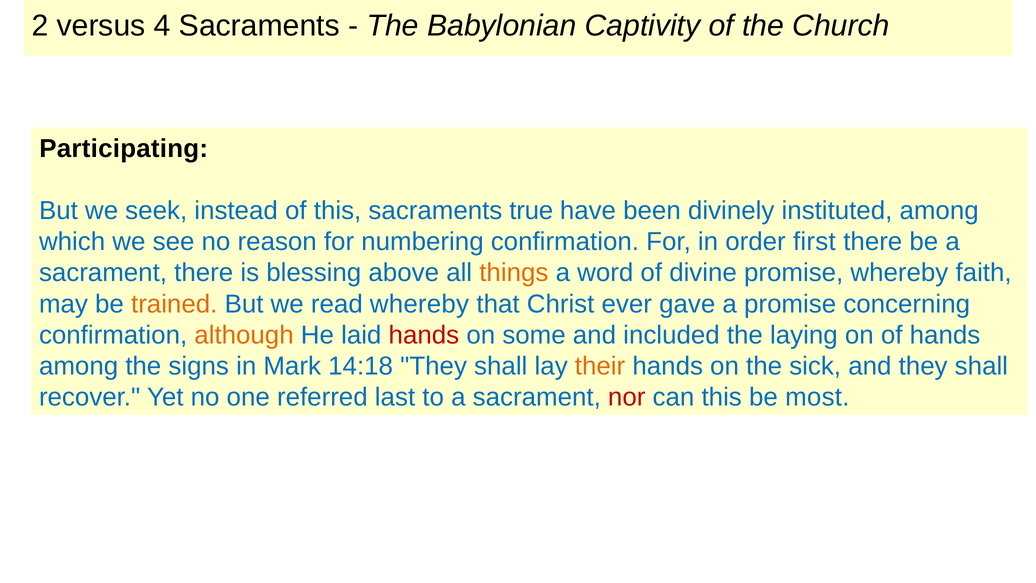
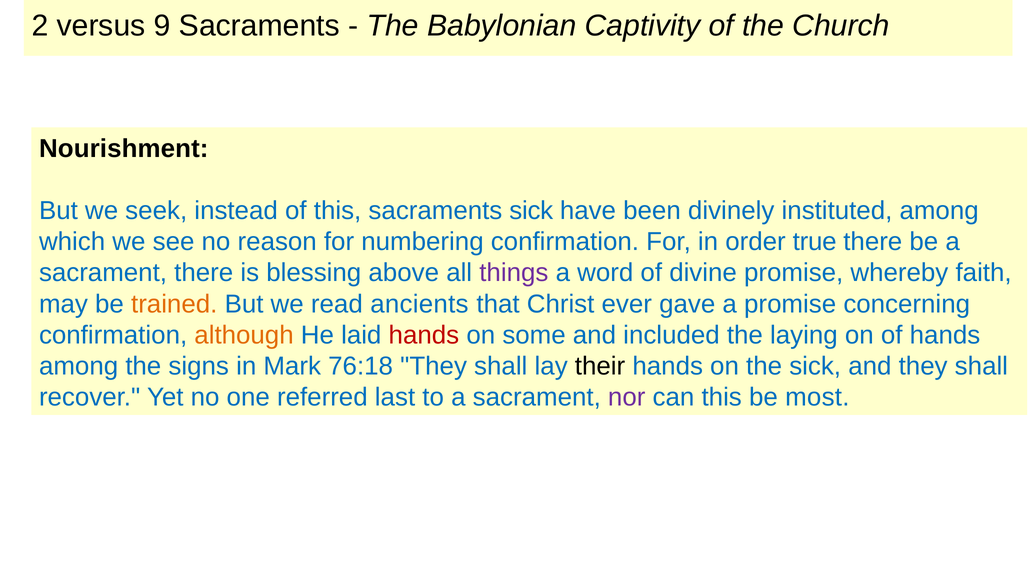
4: 4 -> 9
Participating: Participating -> Nourishment
sacraments true: true -> sick
first: first -> true
things colour: orange -> purple
read whereby: whereby -> ancients
14:18: 14:18 -> 76:18
their colour: orange -> black
nor colour: red -> purple
